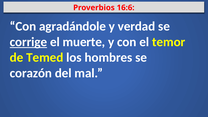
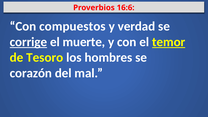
agradándole: agradándole -> compuestos
temor underline: none -> present
Temed: Temed -> Tesoro
